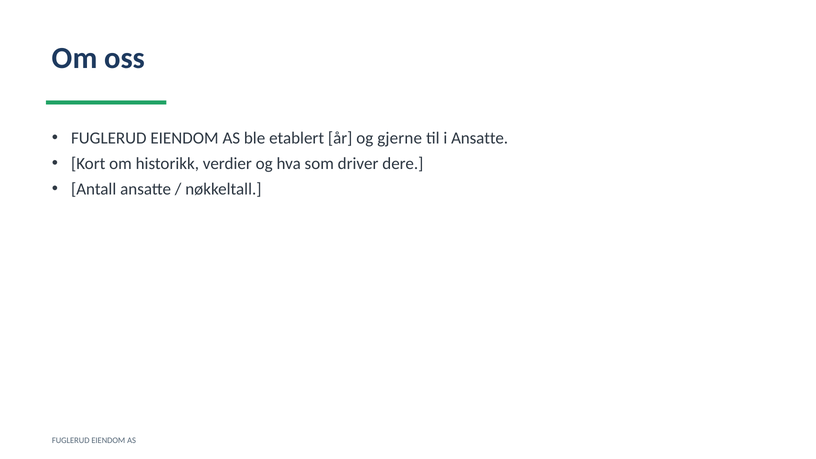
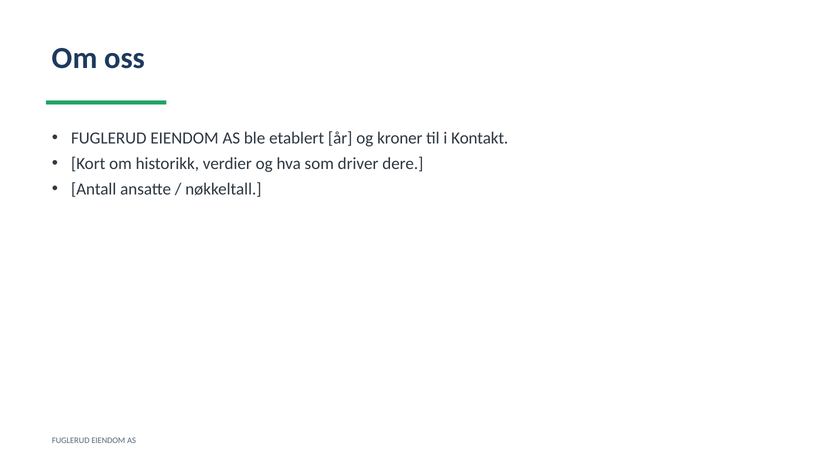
gjerne: gjerne -> kroner
i Ansatte: Ansatte -> Kontakt
